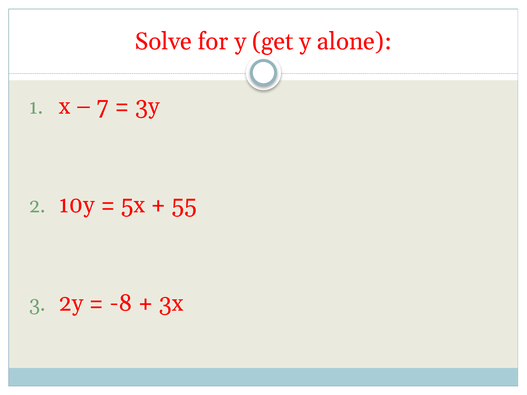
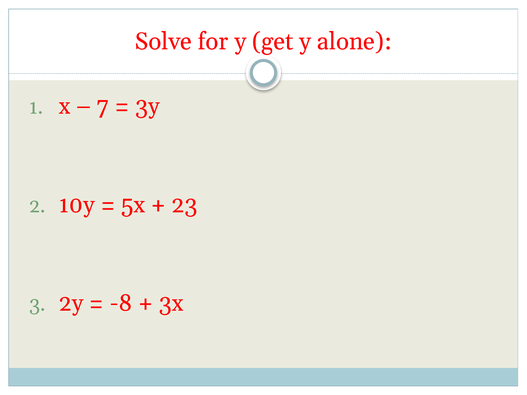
55: 55 -> 23
